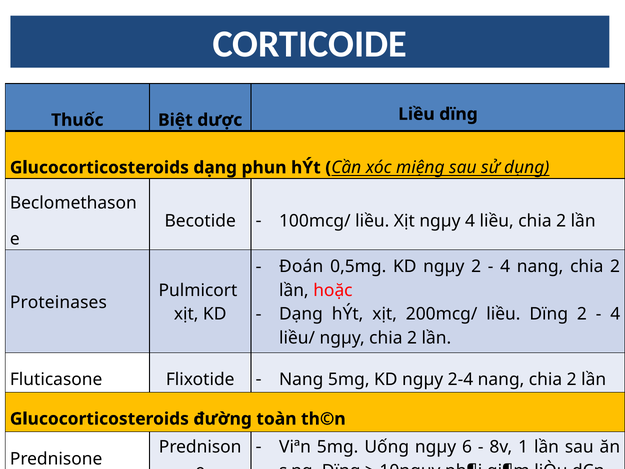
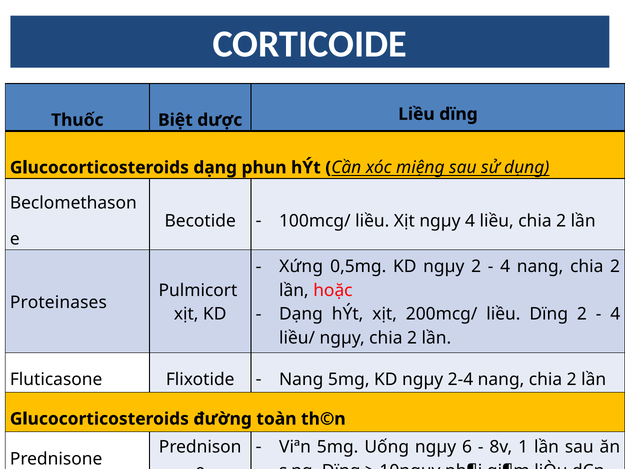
Đoán: Đoán -> Xứng
